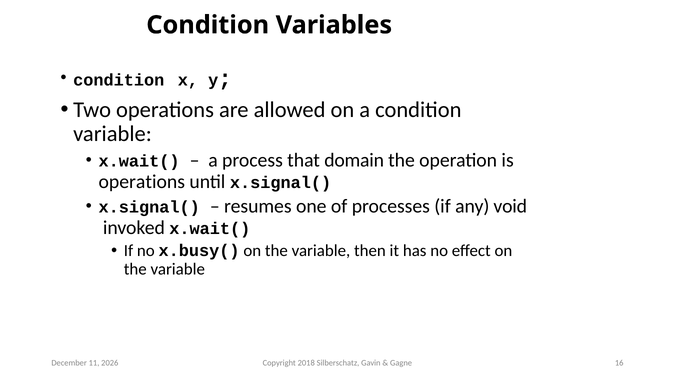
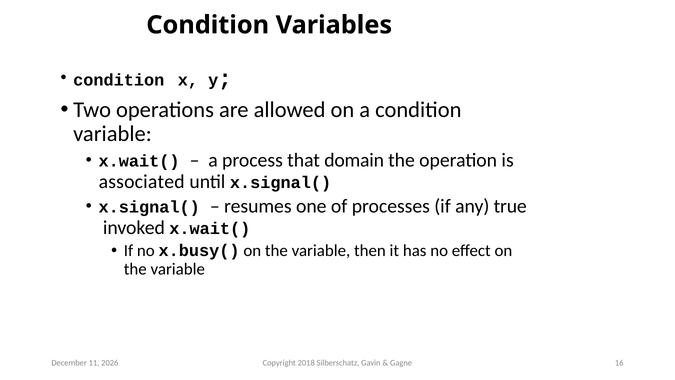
operations at (142, 181): operations -> associated
void: void -> true
